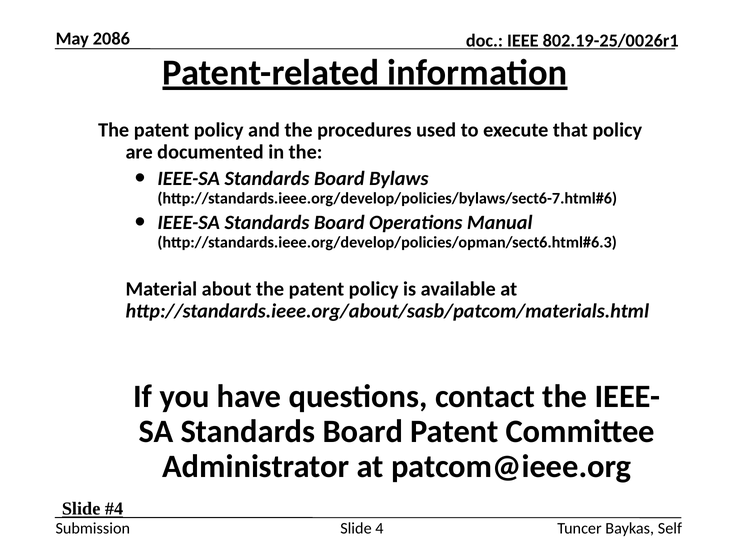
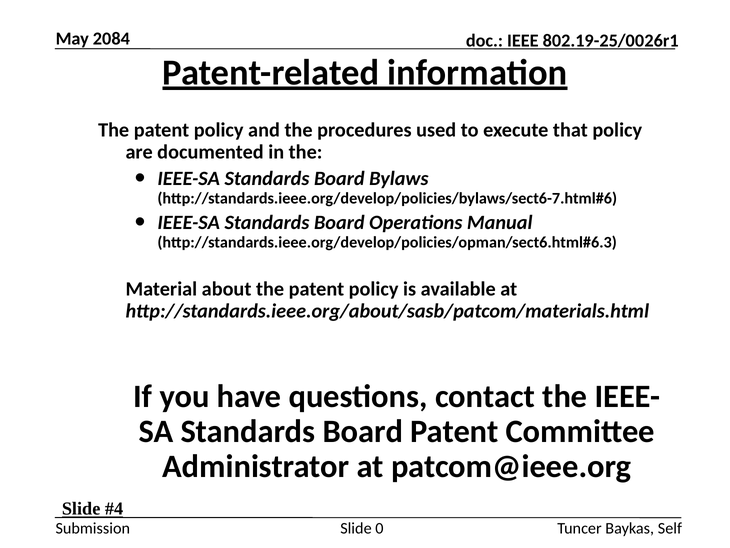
2086: 2086 -> 2084
4: 4 -> 0
